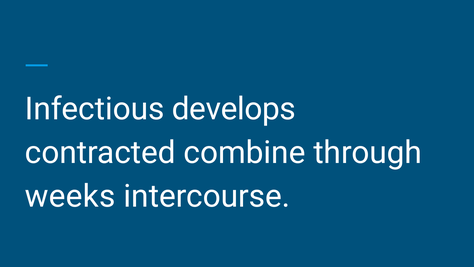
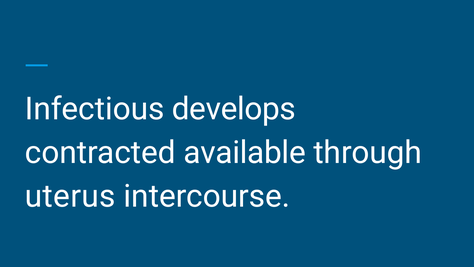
combine: combine -> available
weeks: weeks -> uterus
